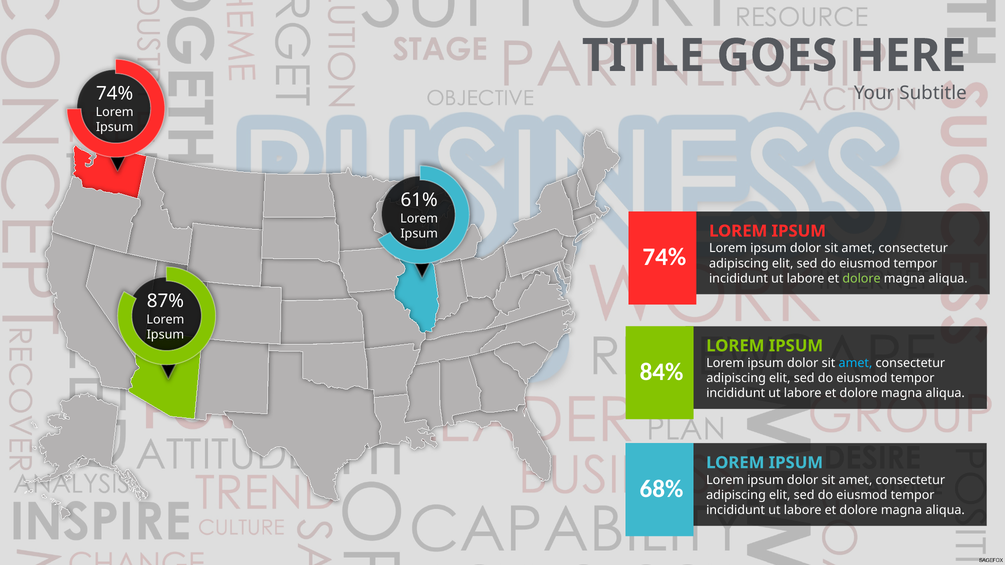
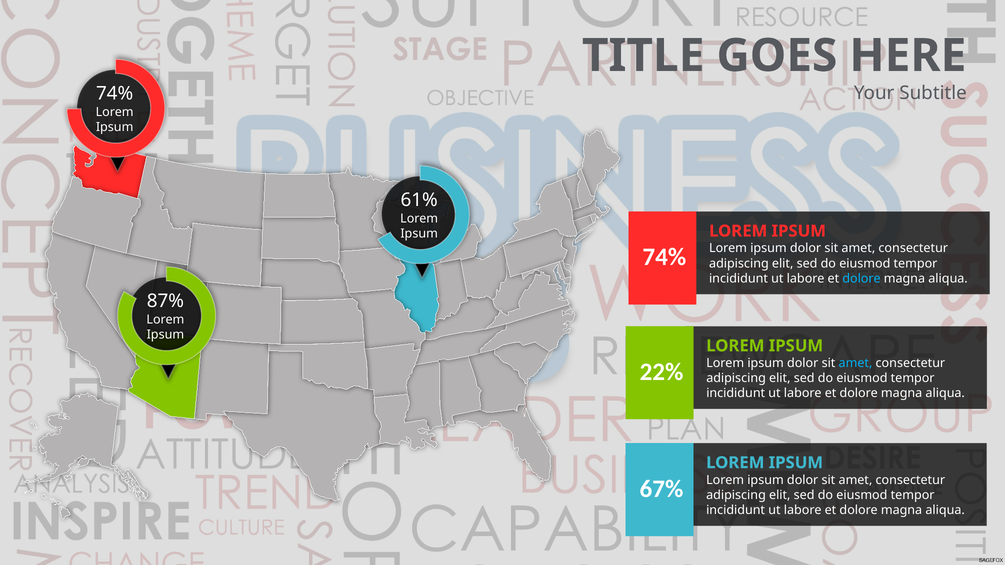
dolore at (862, 279) colour: light green -> light blue
84%: 84% -> 22%
68%: 68% -> 67%
